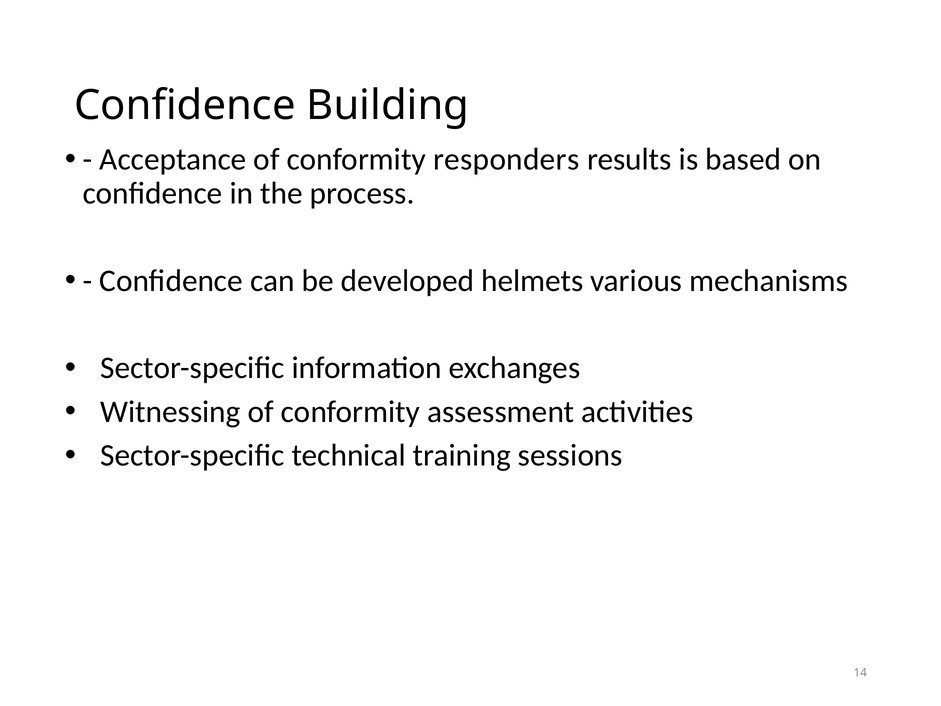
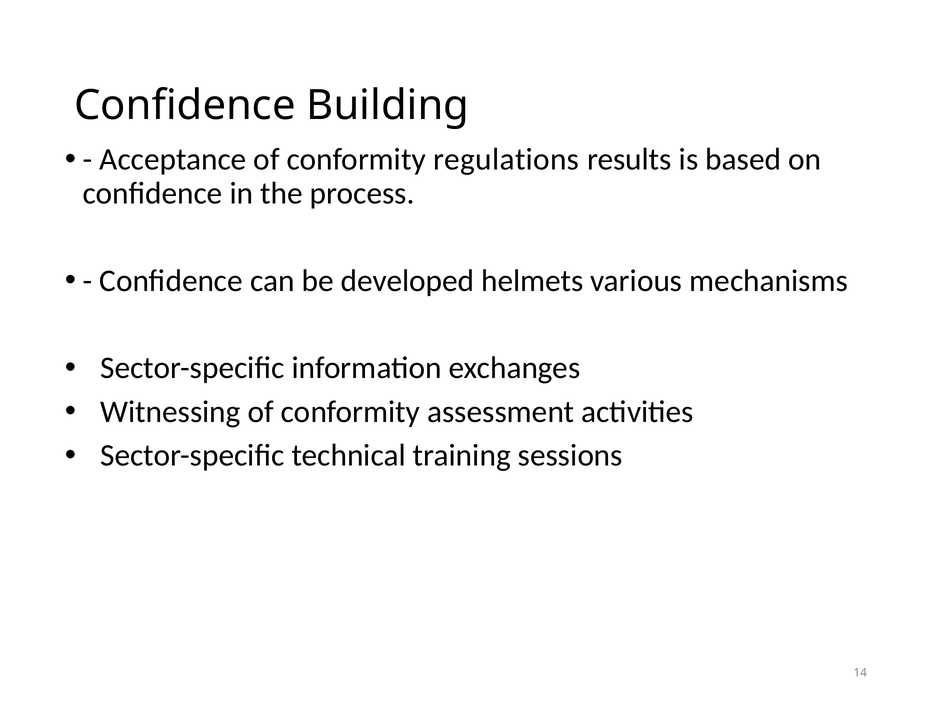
responders: responders -> regulations
